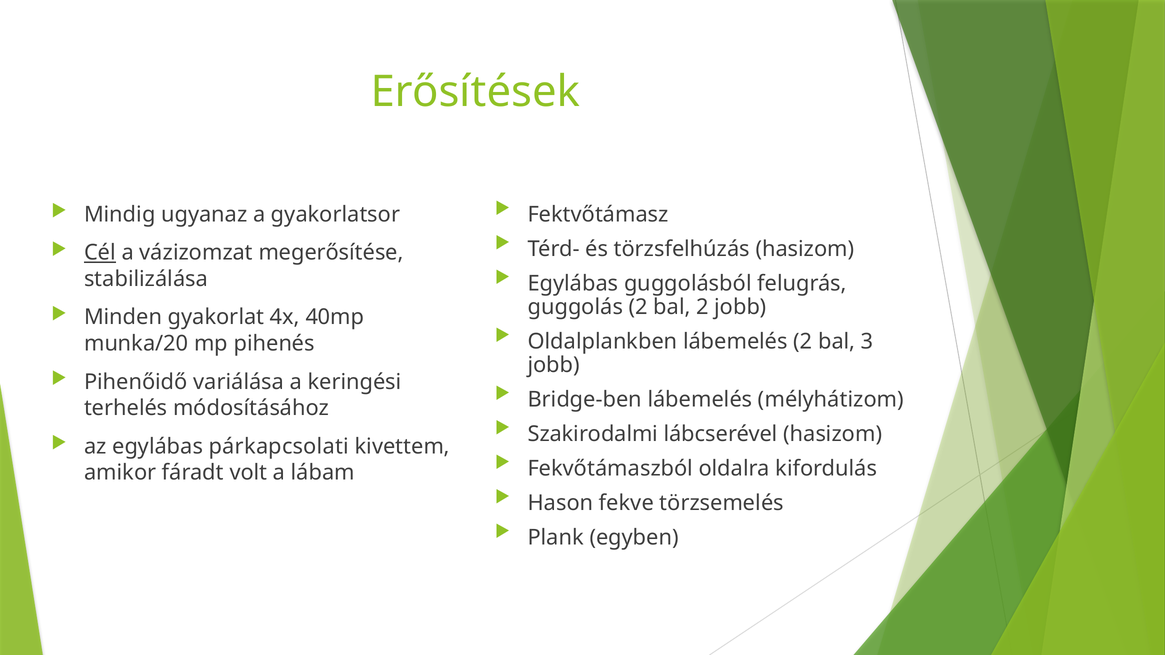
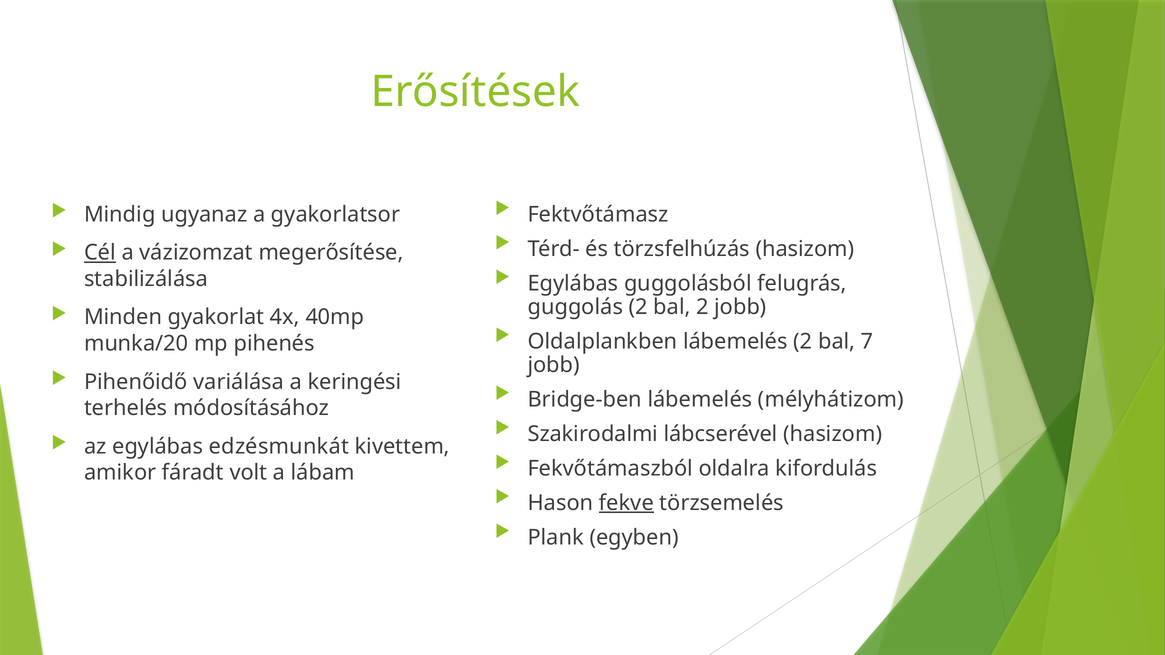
3: 3 -> 7
párkapcsolati: párkapcsolati -> edzésmunkát
fekve underline: none -> present
